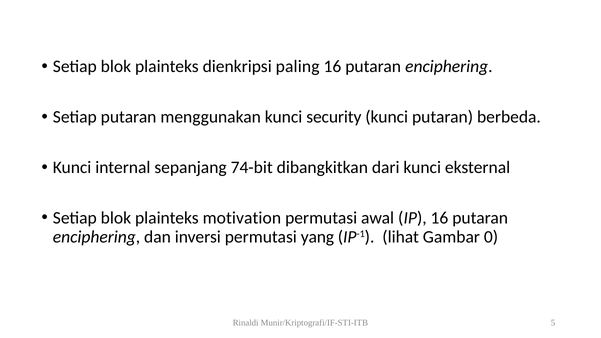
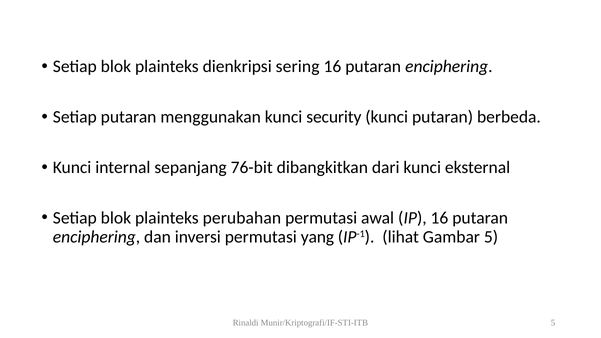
paling: paling -> sering
74-bit: 74-bit -> 76-bit
motivation: motivation -> perubahan
Gambar 0: 0 -> 5
